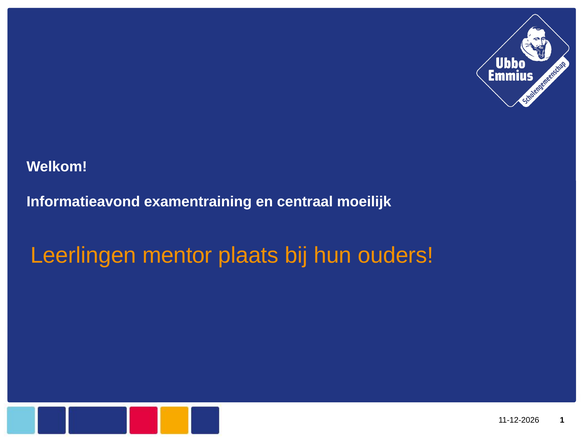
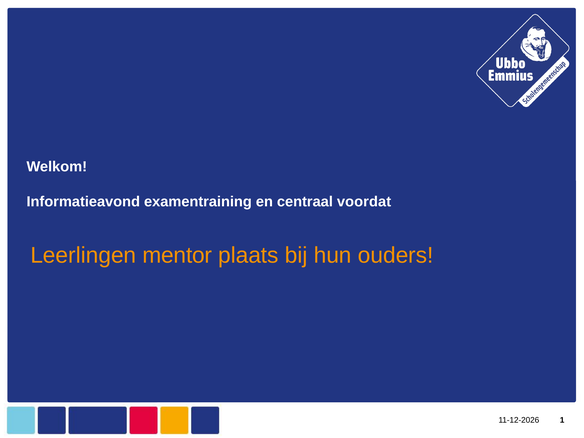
moeilijk: moeilijk -> voordat
